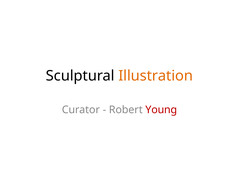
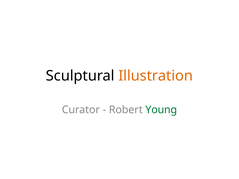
Young colour: red -> green
